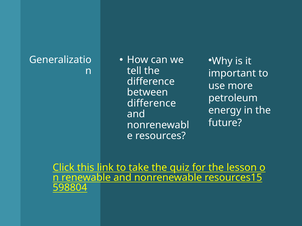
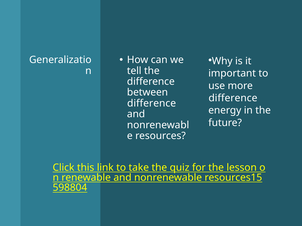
petroleum at (233, 98): petroleum -> difference
